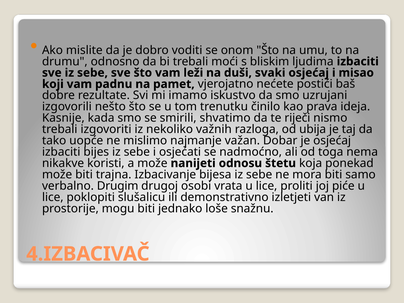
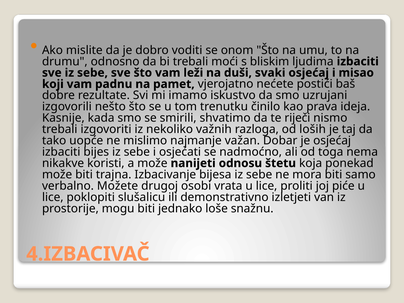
ubija: ubija -> loših
Drugim: Drugim -> Možete
